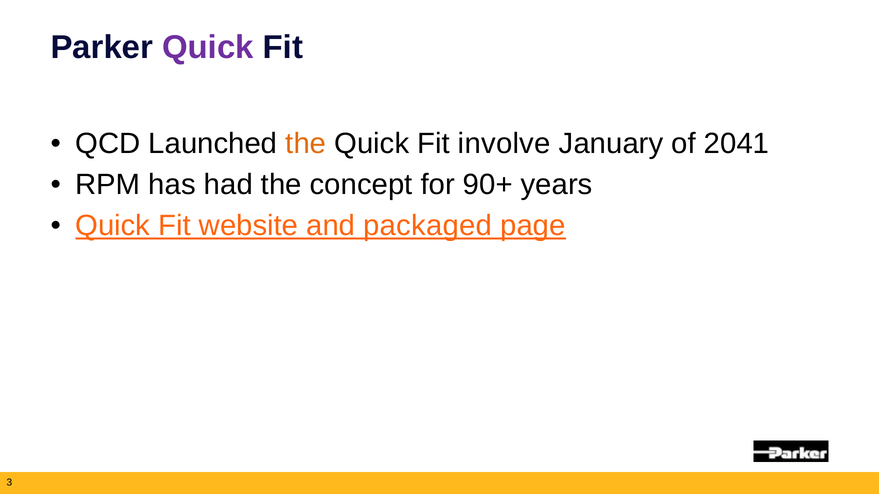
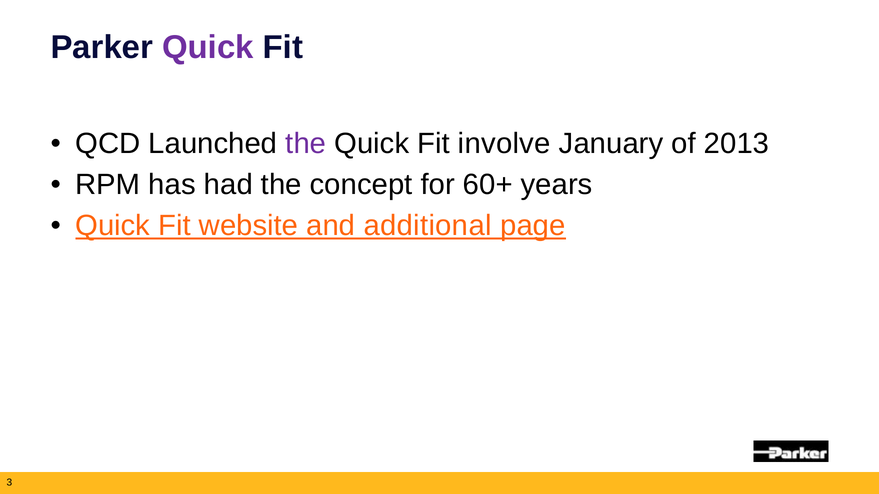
the at (306, 144) colour: orange -> purple
2041: 2041 -> 2013
90+: 90+ -> 60+
packaged: packaged -> additional
